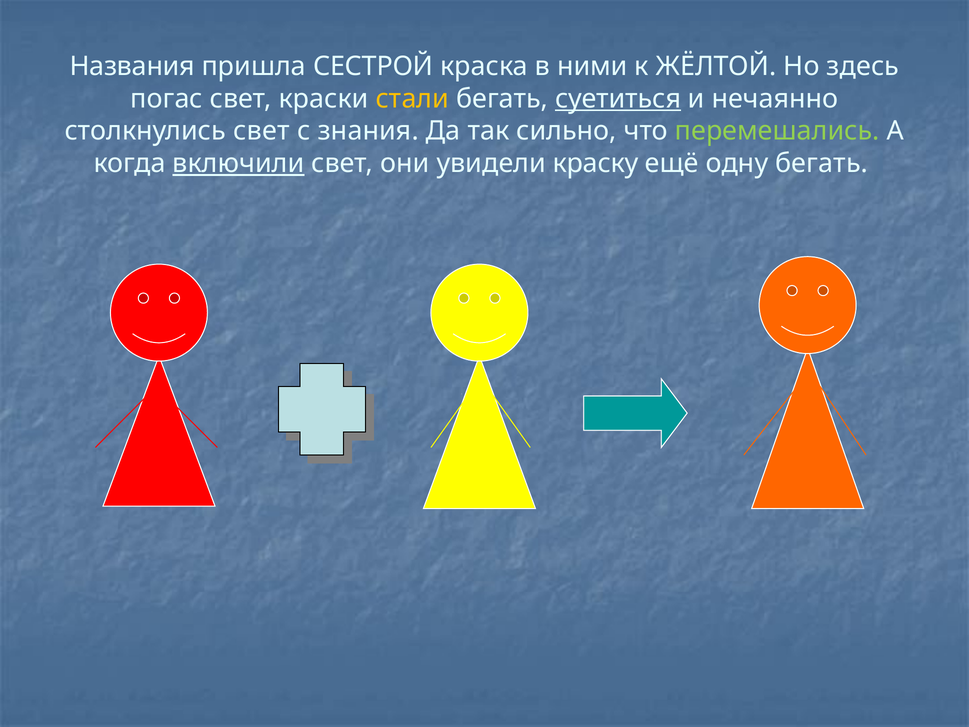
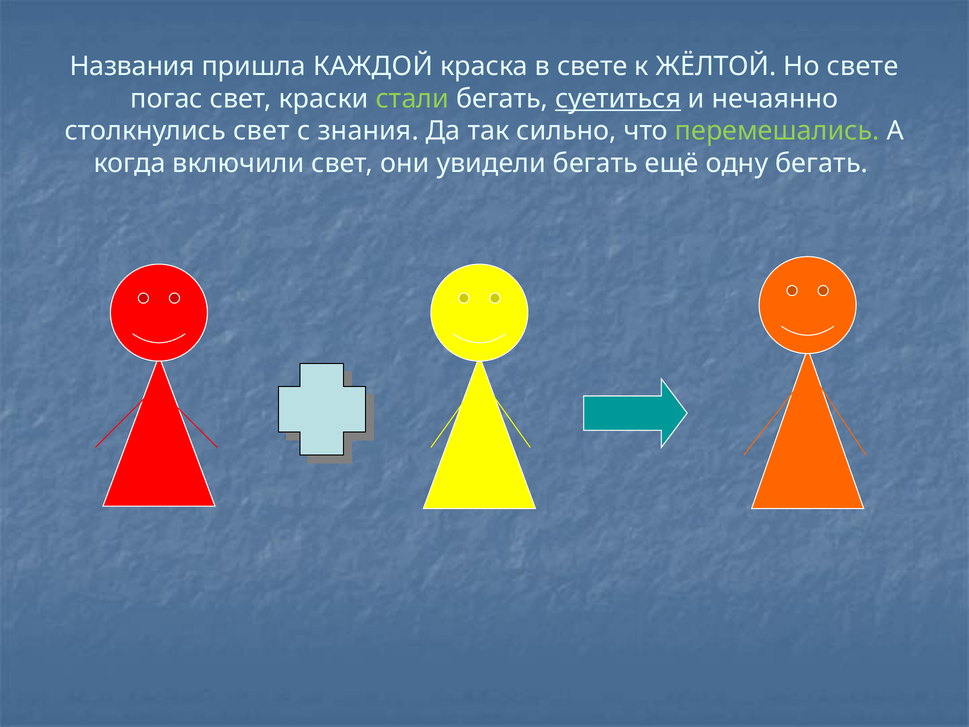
СЕСТРОЙ: СЕСТРОЙ -> КАЖДОЙ
в ними: ними -> свете
Но здесь: здесь -> свете
стали colour: yellow -> light green
включили underline: present -> none
увидели краску: краску -> бегать
